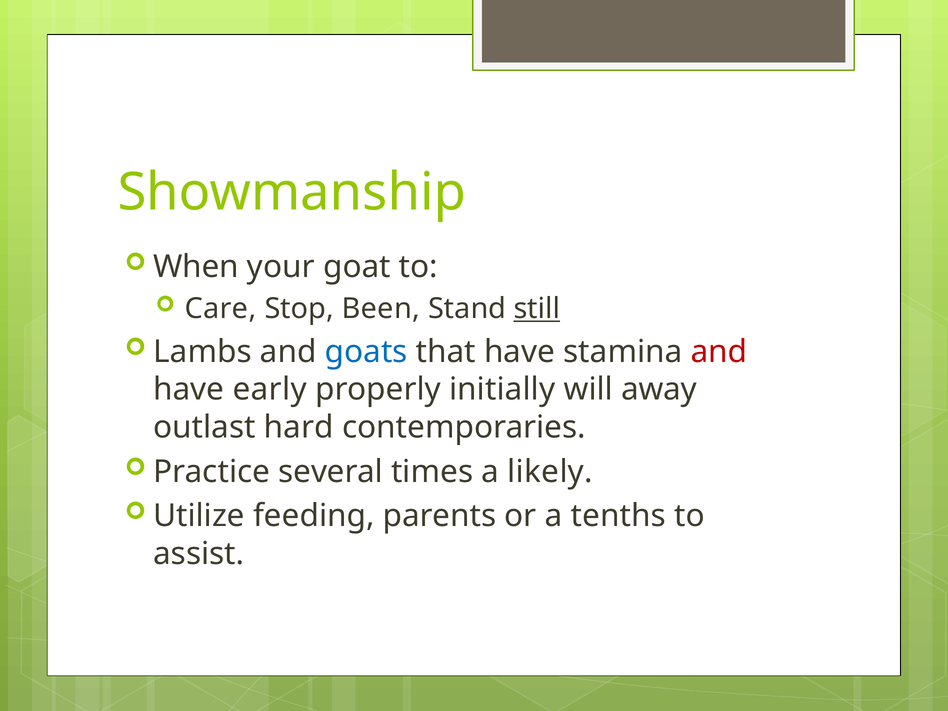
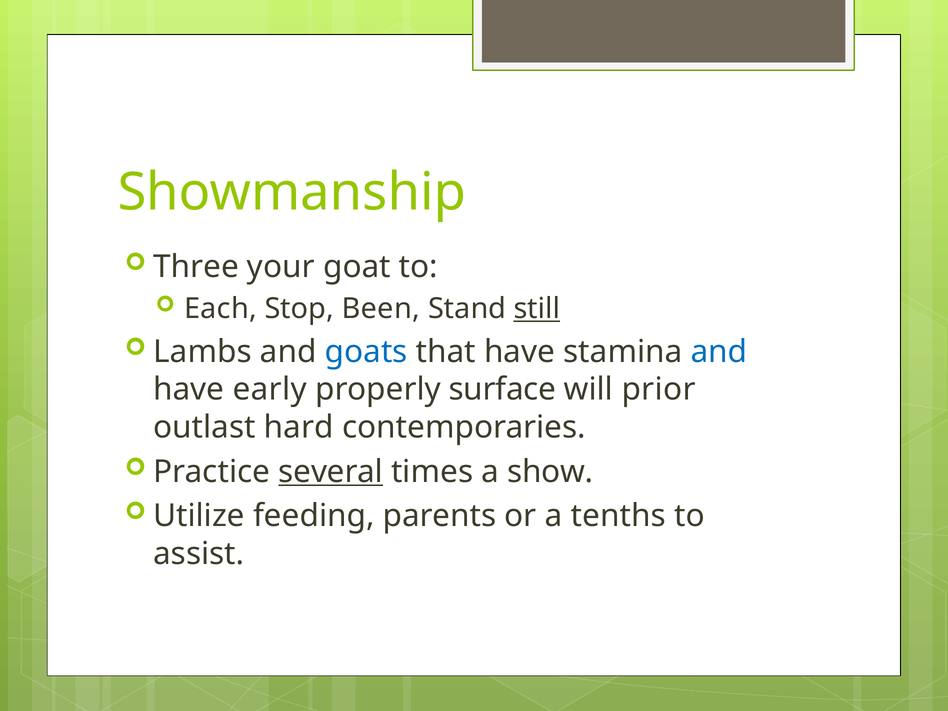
When: When -> Three
Care: Care -> Each
and at (719, 352) colour: red -> blue
initially: initially -> surface
away: away -> prior
several underline: none -> present
likely: likely -> show
